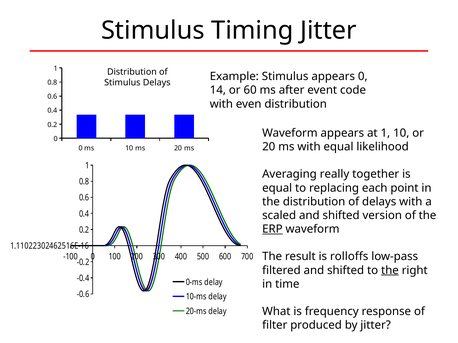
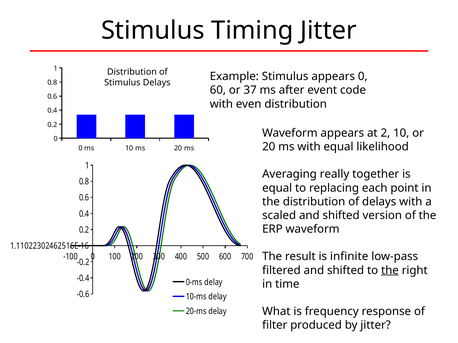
14: 14 -> 60
60: 60 -> 37
at 1: 1 -> 2
ERP underline: present -> none
rolloffs: rolloffs -> infinite
